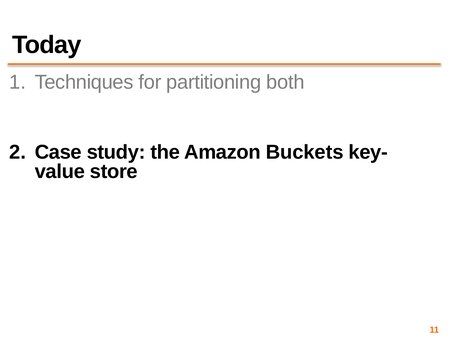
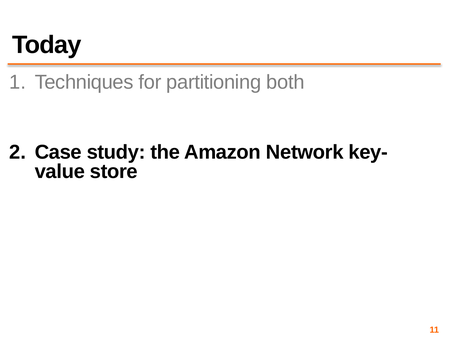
Buckets: Buckets -> Network
